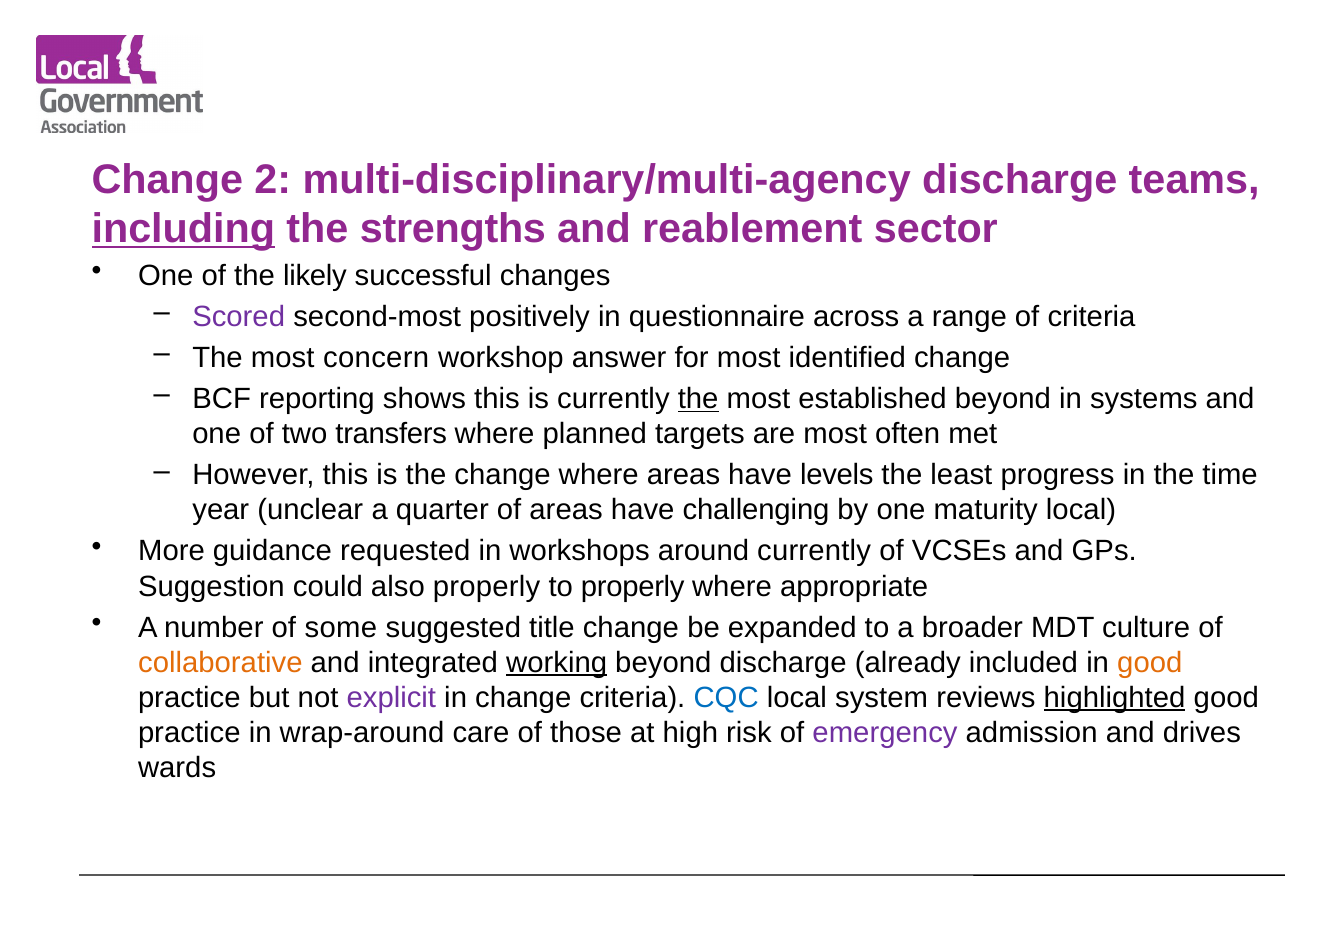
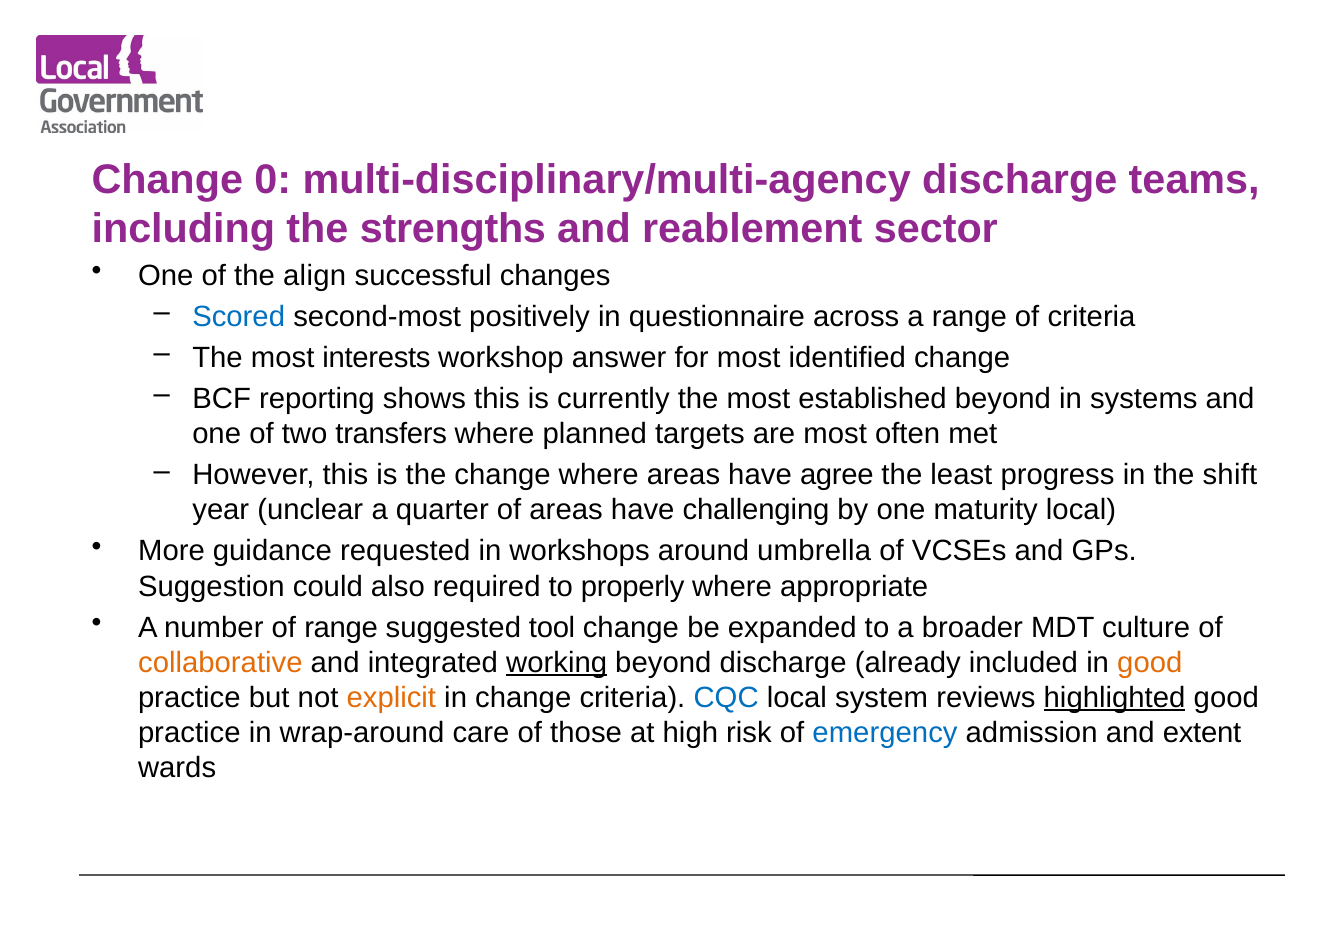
2: 2 -> 0
including underline: present -> none
likely: likely -> align
Scored colour: purple -> blue
concern: concern -> interests
the at (698, 399) underline: present -> none
levels: levels -> agree
time: time -> shift
around currently: currently -> umbrella
also properly: properly -> required
of some: some -> range
title: title -> tool
explicit colour: purple -> orange
emergency colour: purple -> blue
drives: drives -> extent
